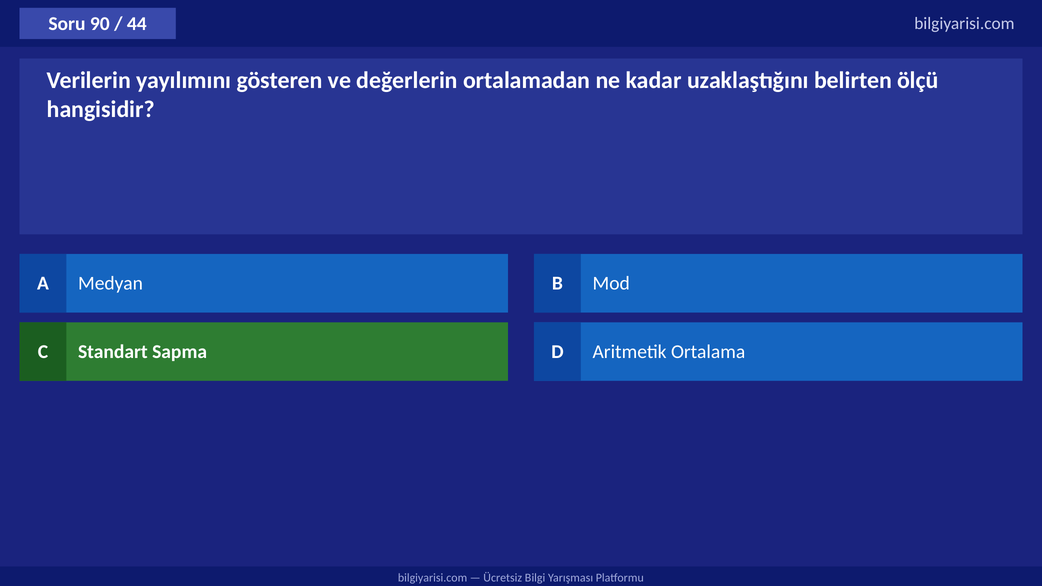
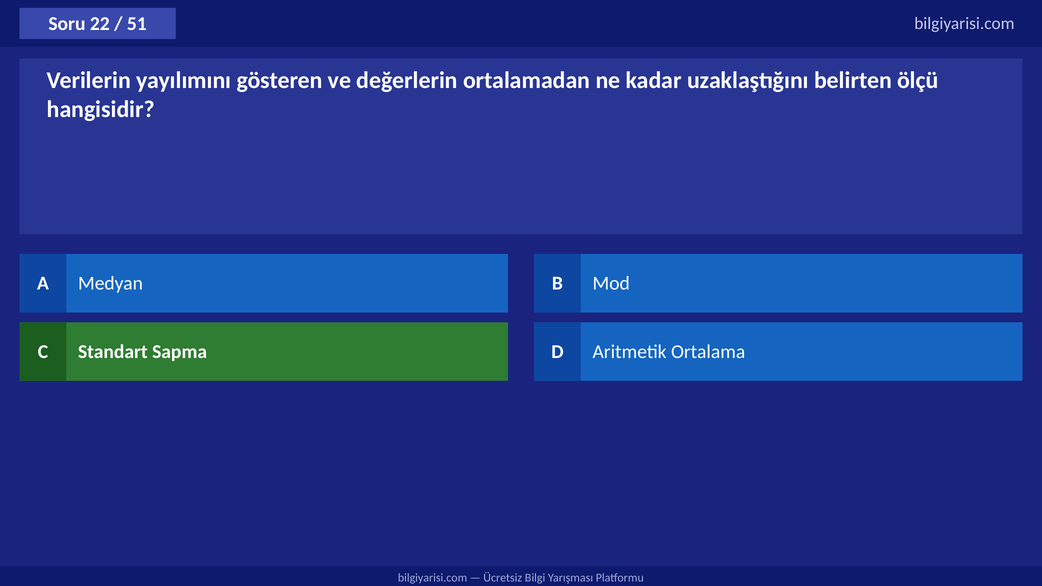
90: 90 -> 22
44: 44 -> 51
